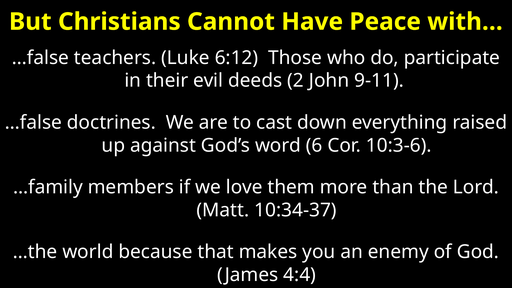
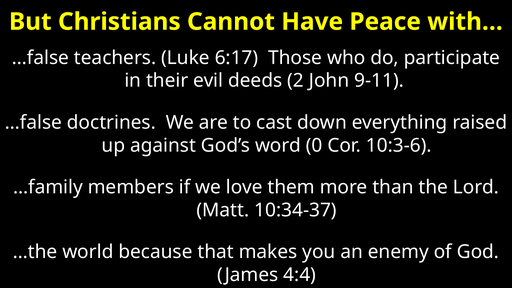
6:12: 6:12 -> 6:17
6: 6 -> 0
